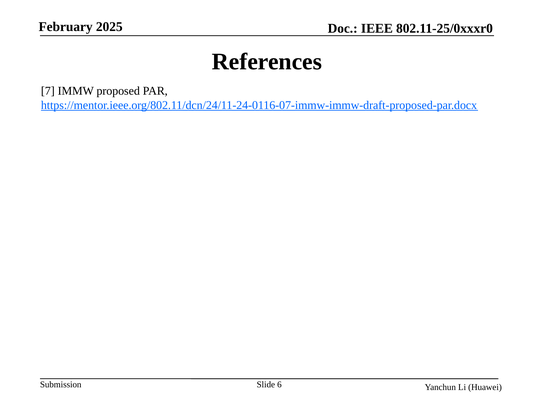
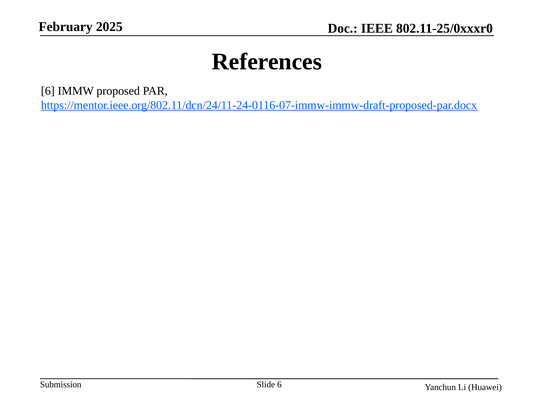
7 at (48, 91): 7 -> 6
